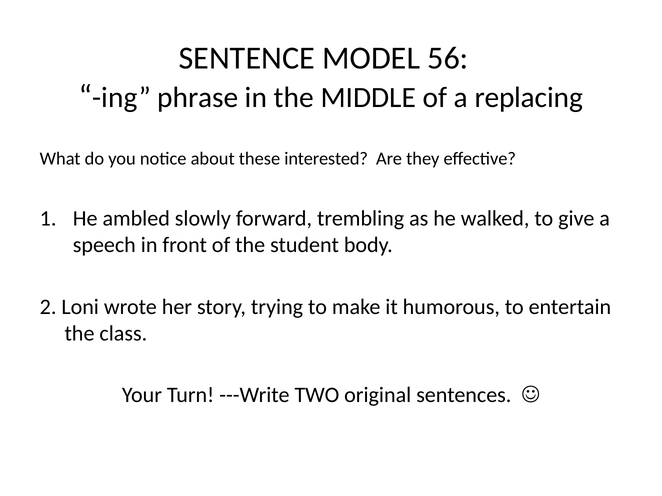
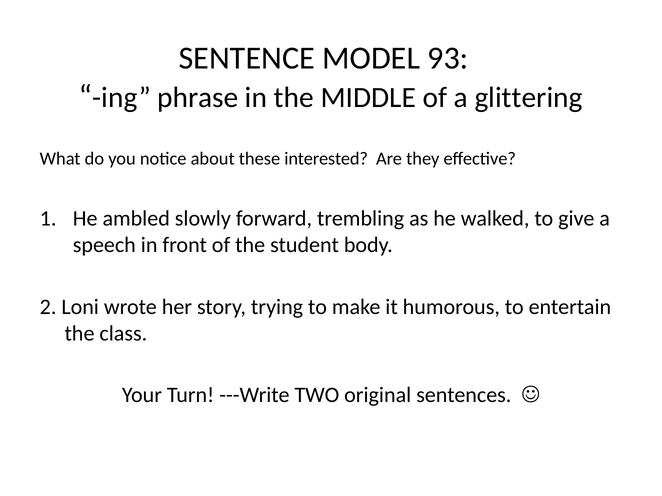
56: 56 -> 93
replacing: replacing -> glittering
